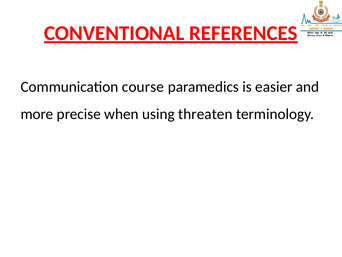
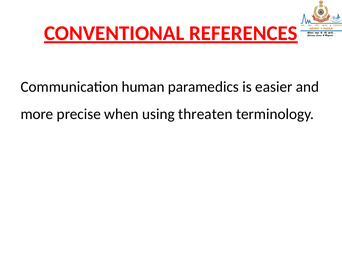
course: course -> human
